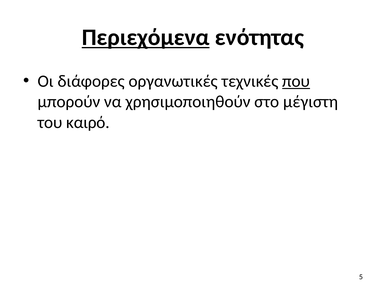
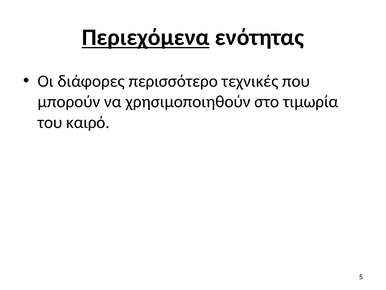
οργανωτικές: οργανωτικές -> περισσότερο
που underline: present -> none
μέγιστη: μέγιστη -> τιμωρία
